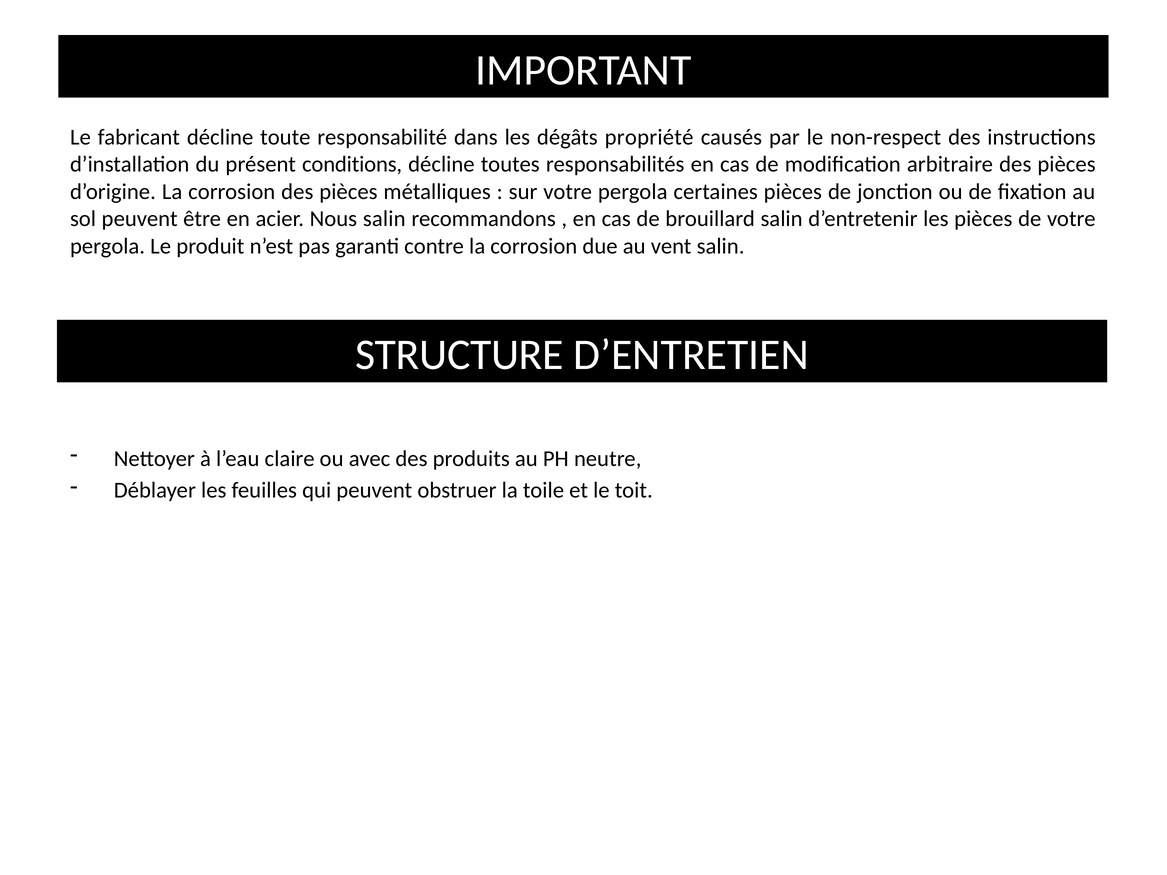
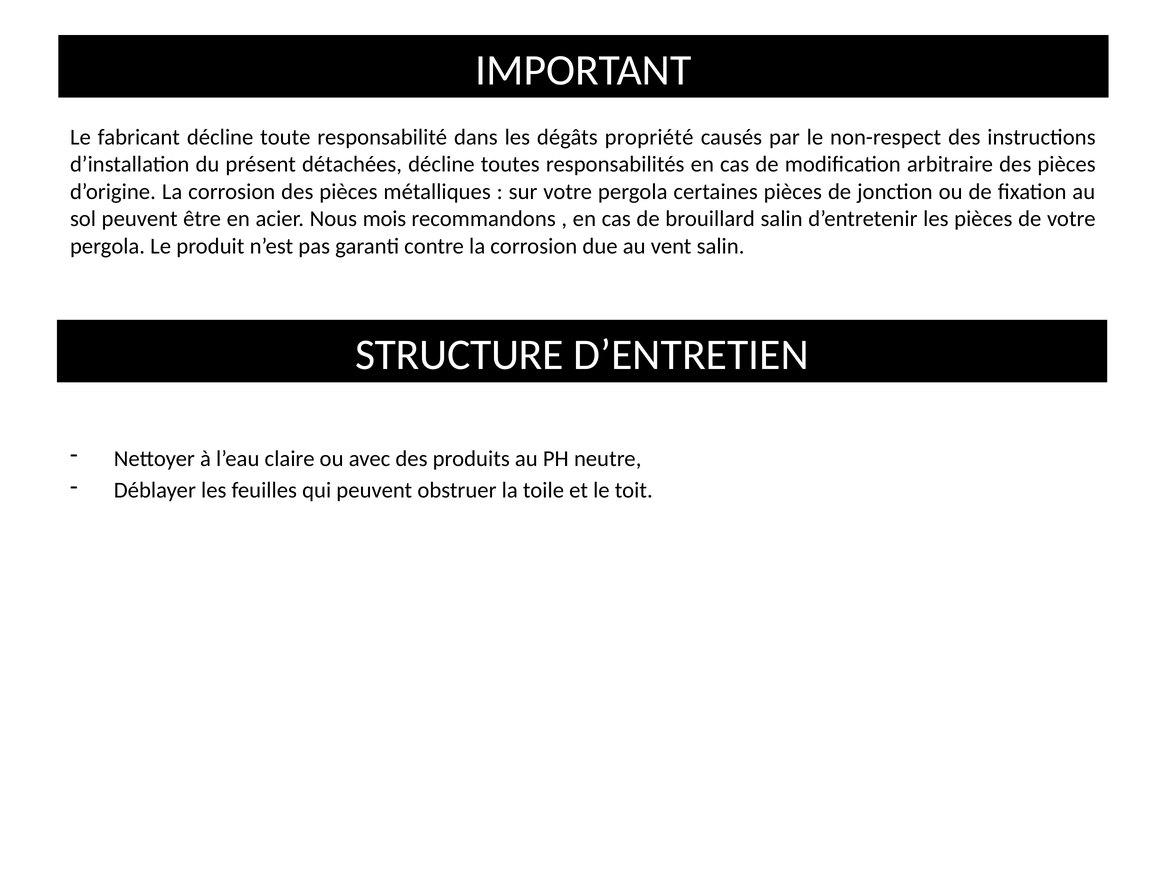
conditions: conditions -> détachées
Nous salin: salin -> mois
